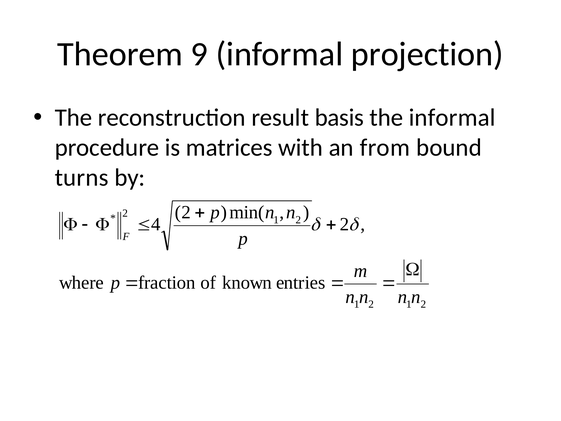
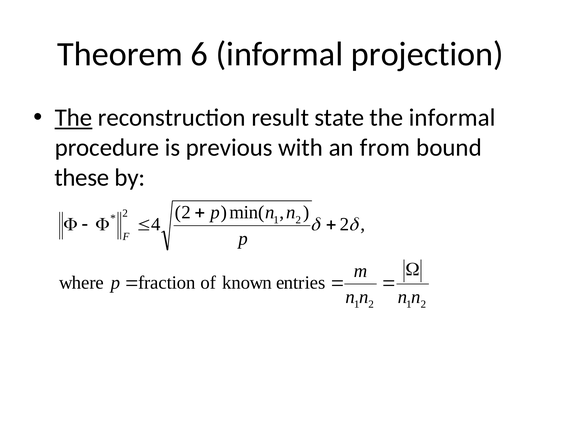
9: 9 -> 6
The at (74, 118) underline: none -> present
basis: basis -> state
matrices: matrices -> previous
turns: turns -> these
